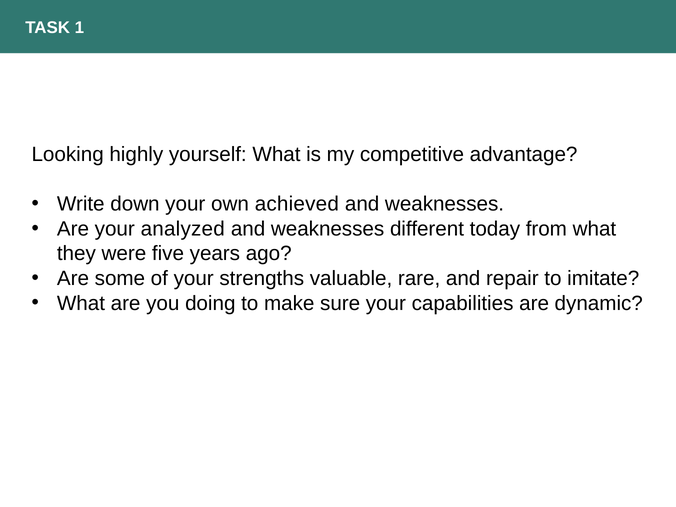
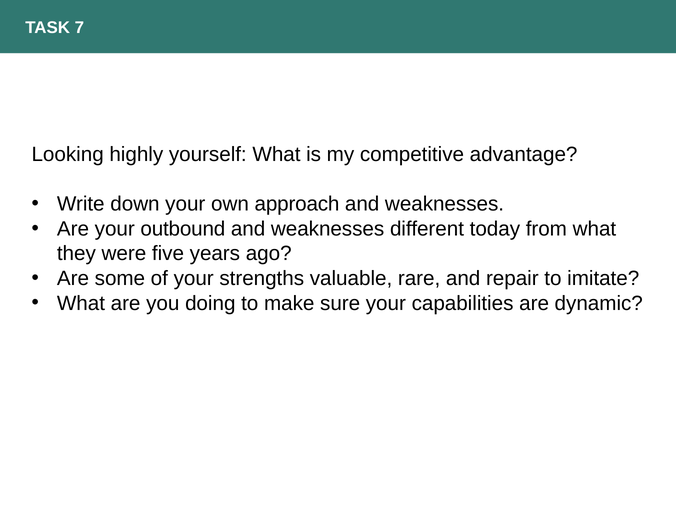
1: 1 -> 7
achieved: achieved -> approach
analyzed: analyzed -> outbound
